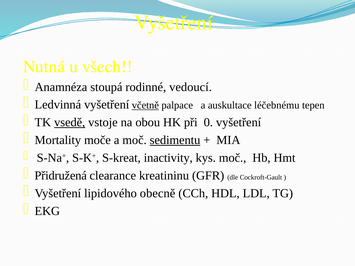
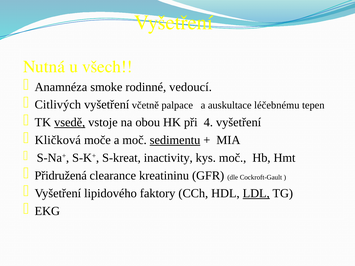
stoupá: stoupá -> smoke
Ledvinná: Ledvinná -> Citlivých
včetně underline: present -> none
0: 0 -> 4
Mortality: Mortality -> Kličková
obecně: obecně -> faktory
LDL underline: none -> present
